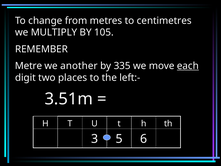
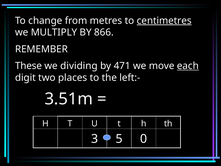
centimetres underline: none -> present
105: 105 -> 866
Metre: Metre -> These
another: another -> dividing
335: 335 -> 471
6: 6 -> 0
